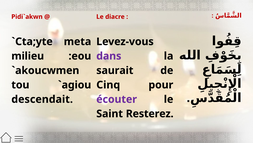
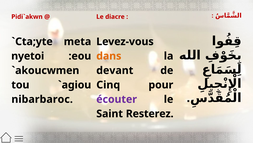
milieu: milieu -> nyetoi
dans colour: purple -> orange
saurait: saurait -> devant
descendait: descendait -> nibarbaroc
